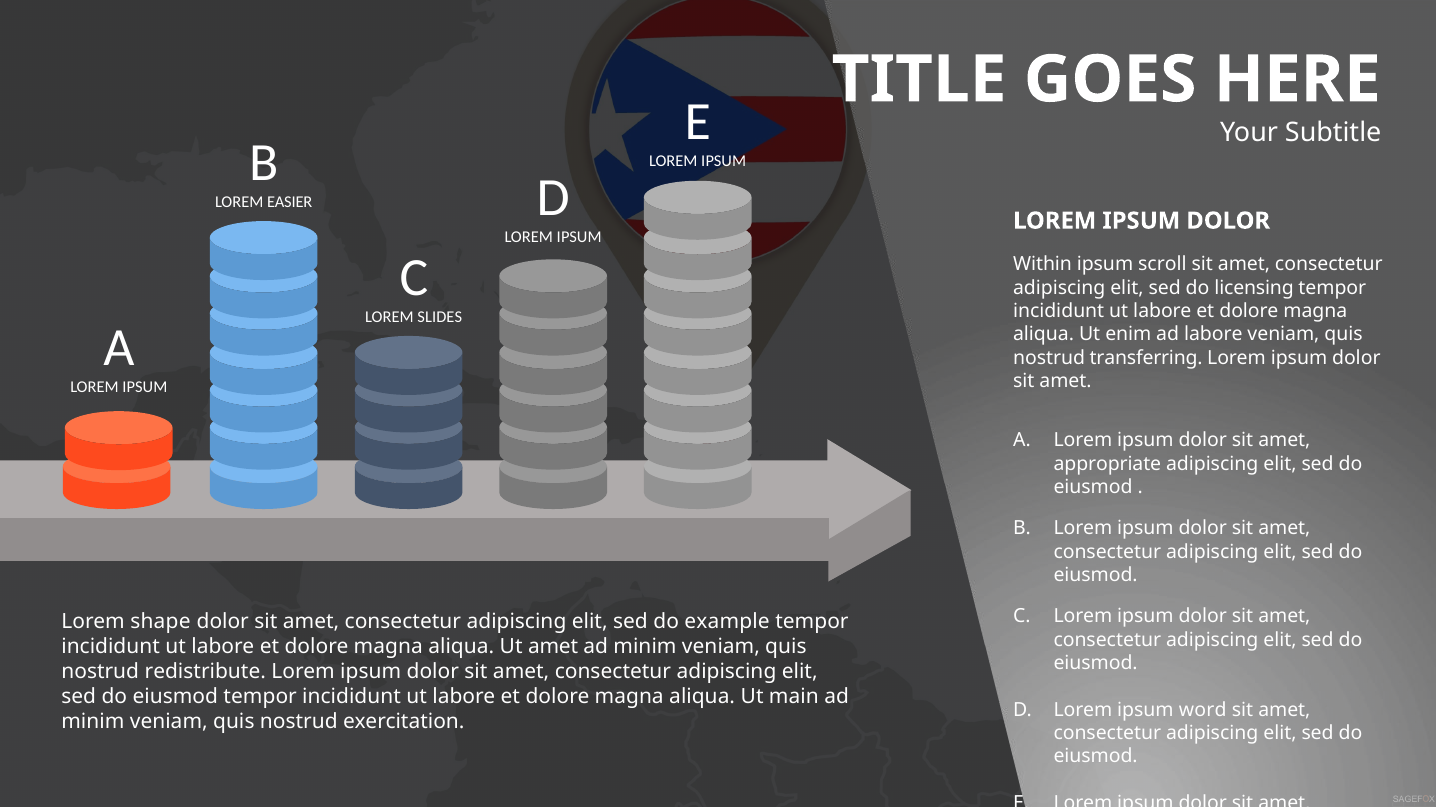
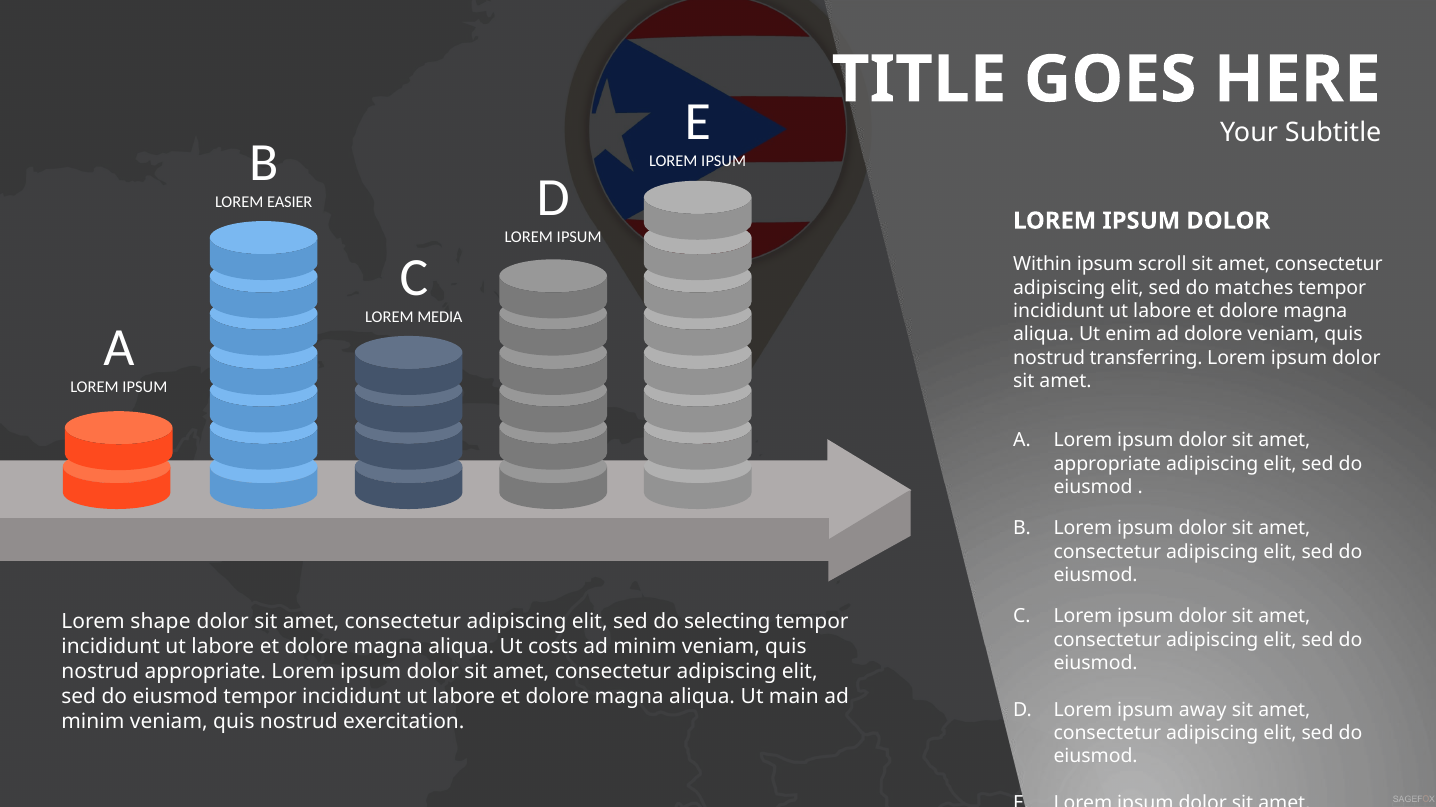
licensing: licensing -> matches
SLIDES: SLIDES -> MEDIA
ad labore: labore -> dolore
example: example -> selecting
Ut amet: amet -> costs
nostrud redistribute: redistribute -> appropriate
word: word -> away
